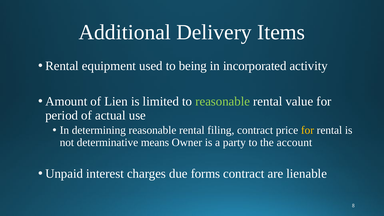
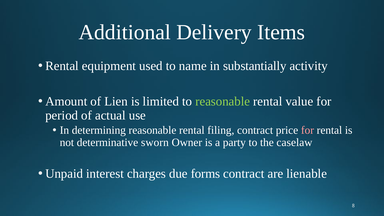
being: being -> name
incorporated: incorporated -> substantially
for at (307, 130) colour: yellow -> pink
means: means -> sworn
account: account -> caselaw
